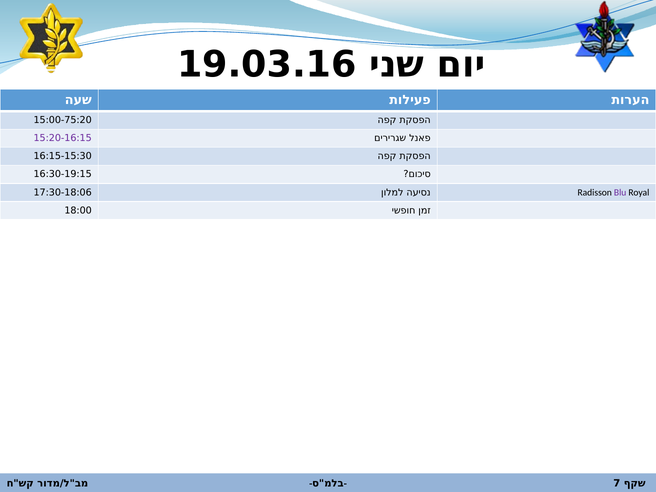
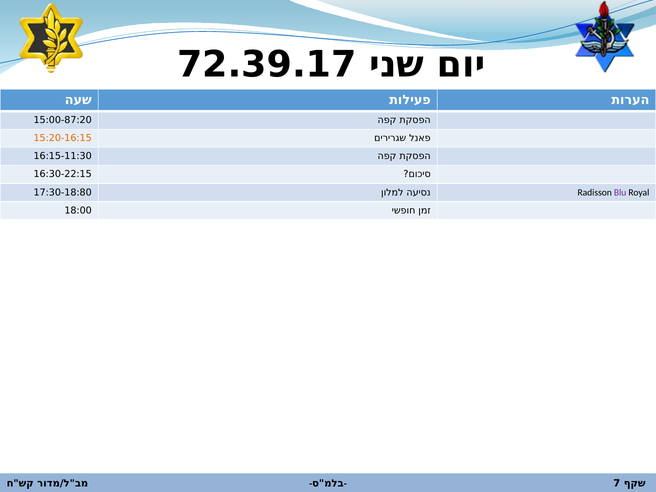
19.03.16: 19.03.16 -> 72.39.17
15:00-75:20: 15:00-75:20 -> 15:00-87:20
15:20-16:15 colour: purple -> orange
16:15-15:30: 16:15-15:30 -> 16:15-11:30
16:30-19:15: 16:30-19:15 -> 16:30-22:15
17:30-18:06: 17:30-18:06 -> 17:30-18:80
